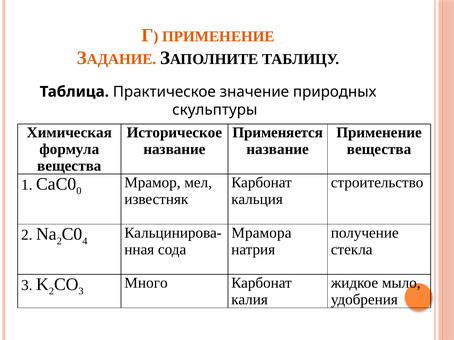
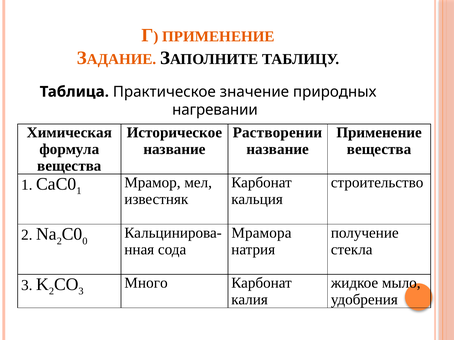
скульптуры: скульптуры -> нагревании
Применяется: Применяется -> Растворении
0 at (79, 191): 0 -> 1
4: 4 -> 0
